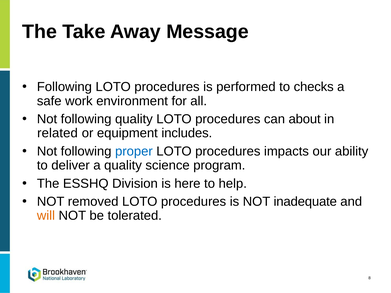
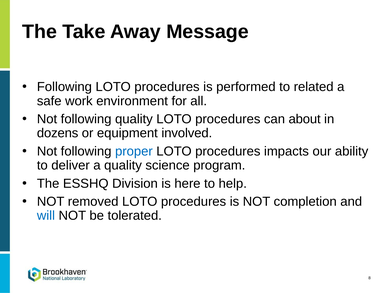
checks: checks -> related
related: related -> dozens
includes: includes -> involved
inadequate: inadequate -> completion
will colour: orange -> blue
